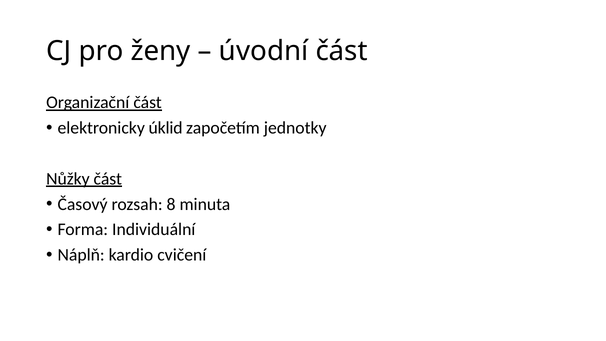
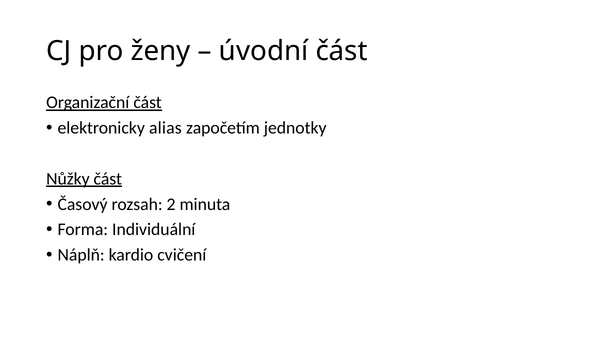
úklid: úklid -> alias
8: 8 -> 2
